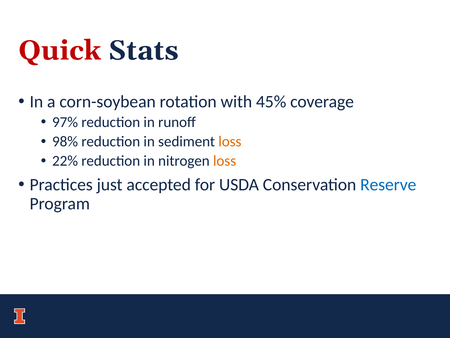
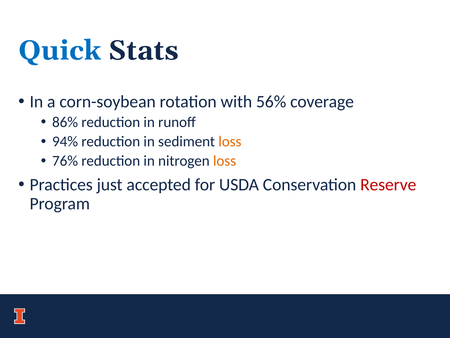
Quick colour: red -> blue
45%: 45% -> 56%
97%: 97% -> 86%
98%: 98% -> 94%
22%: 22% -> 76%
Reserve colour: blue -> red
